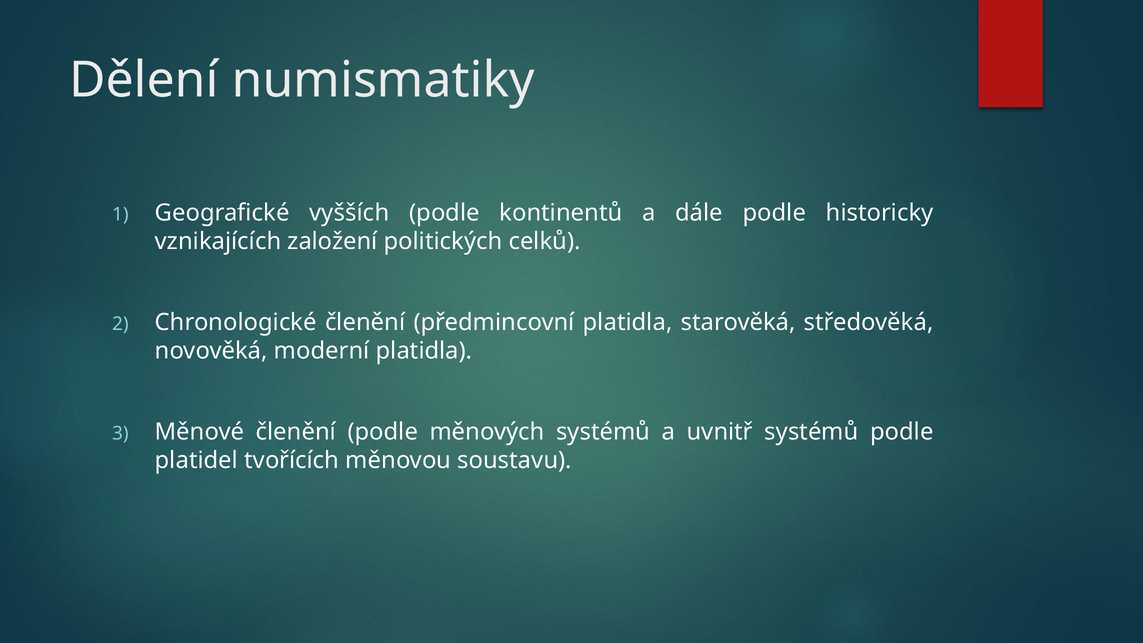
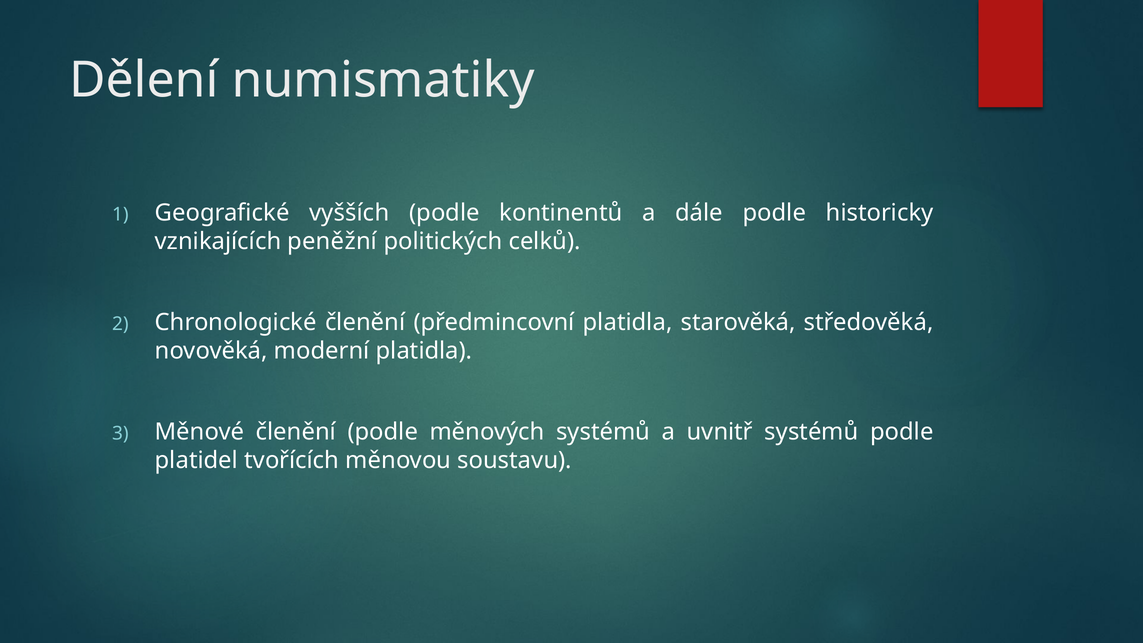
založení: založení -> peněžní
